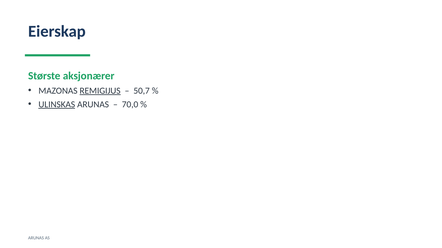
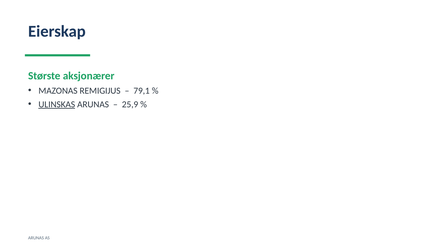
REMIGIJUS underline: present -> none
50,7: 50,7 -> 79,1
70,0: 70,0 -> 25,9
